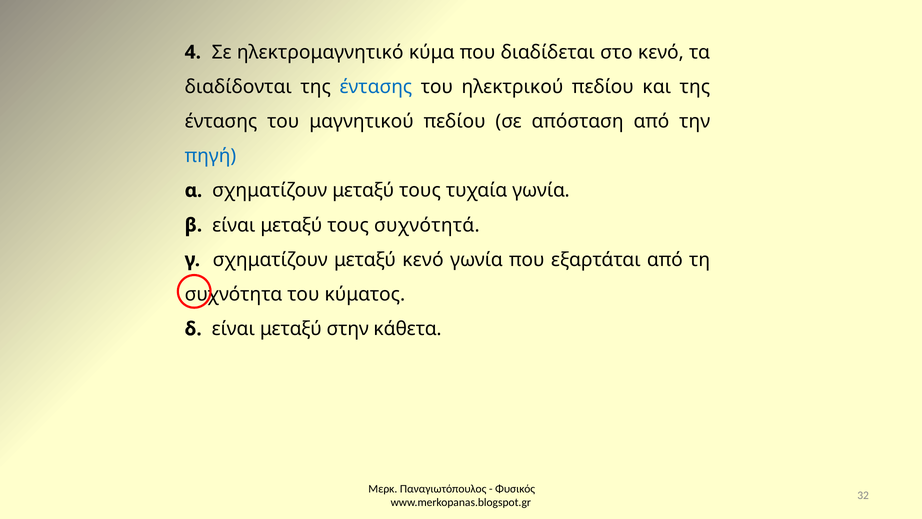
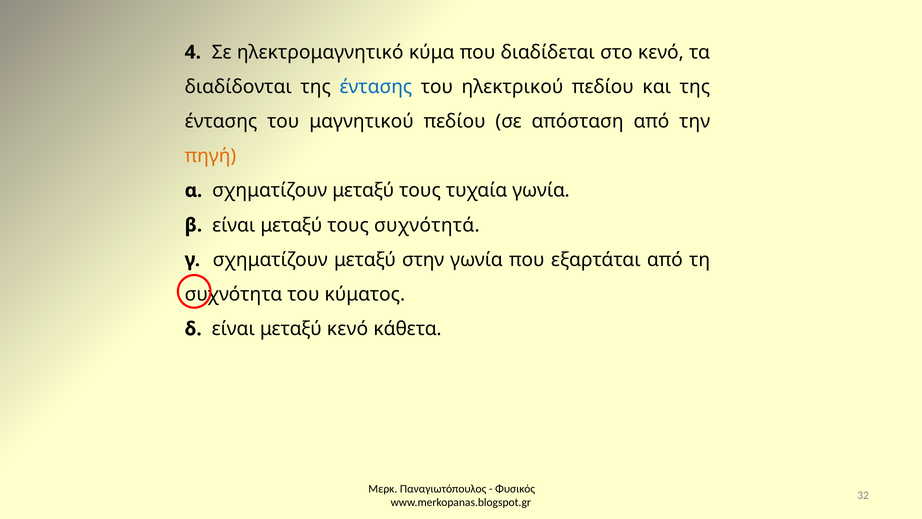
πηγή colour: blue -> orange
μεταξύ κενό: κενό -> στην
μεταξύ στην: στην -> κενό
